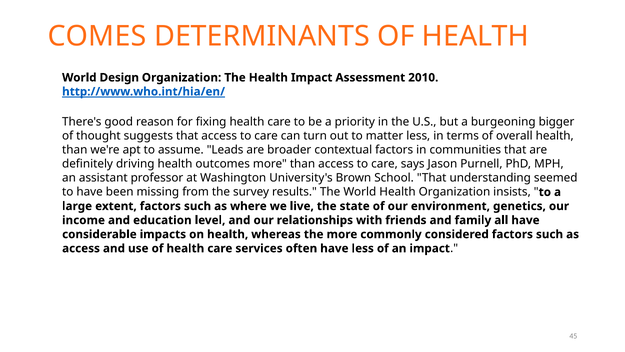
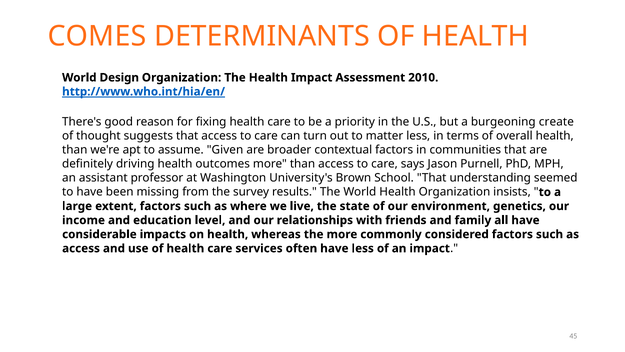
bigger: bigger -> create
Leads: Leads -> Given
